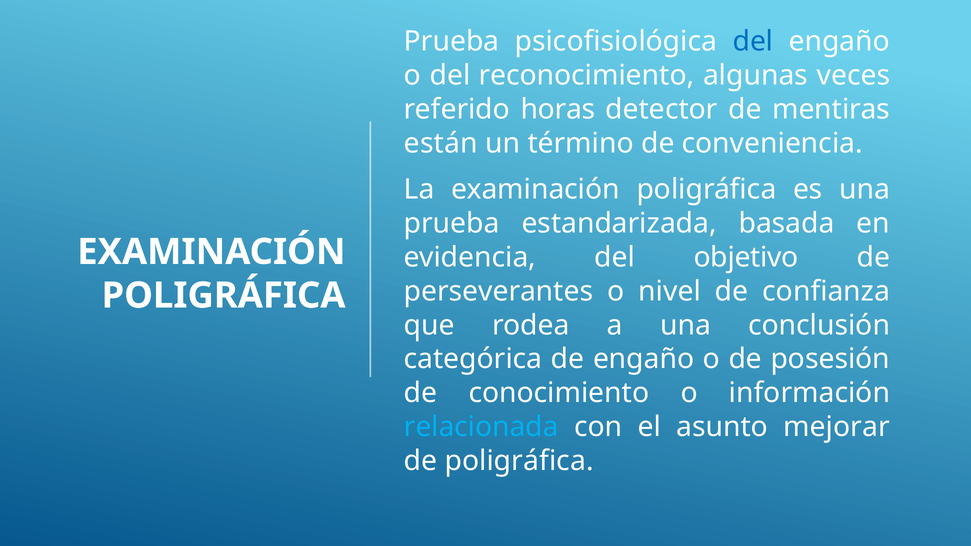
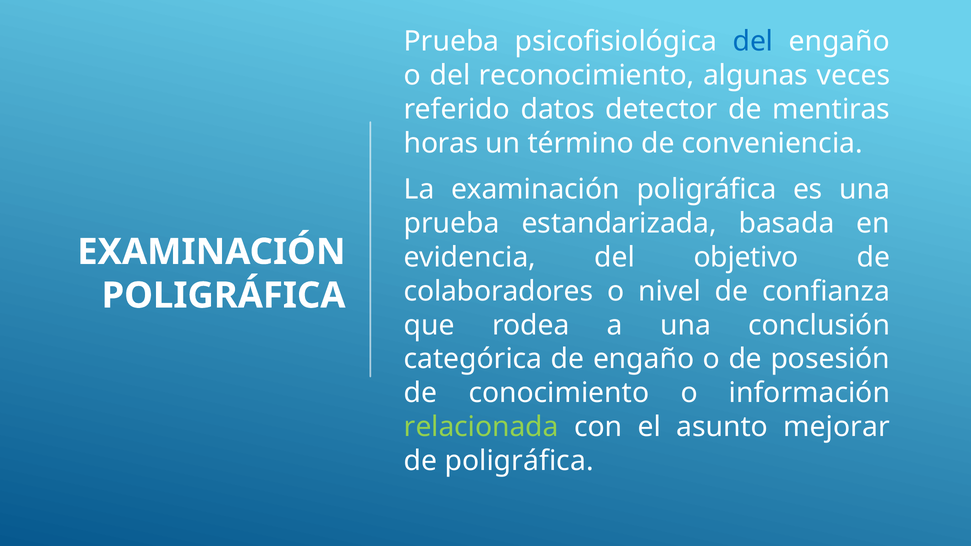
horas: horas -> datos
están: están -> horas
perseverantes: perseverantes -> colaboradores
relacionada colour: light blue -> light green
